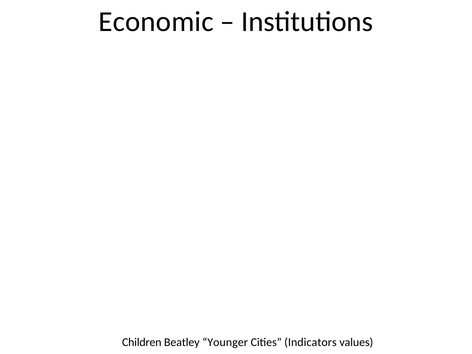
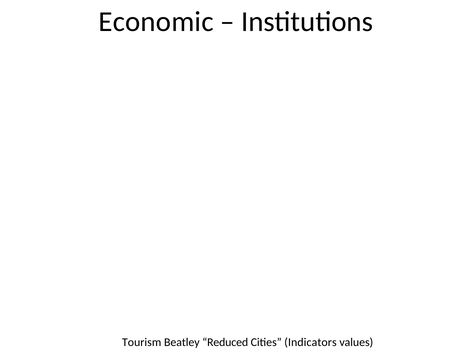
Children: Children -> Tourism
Younger: Younger -> Reduced
